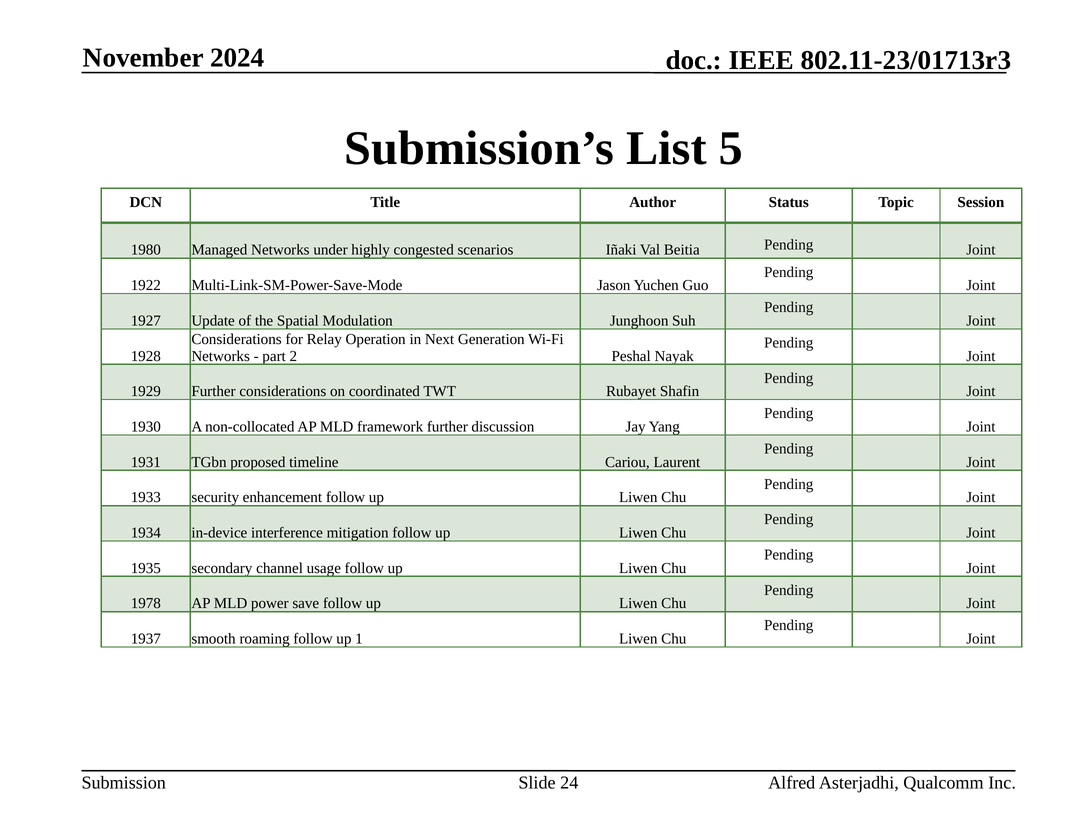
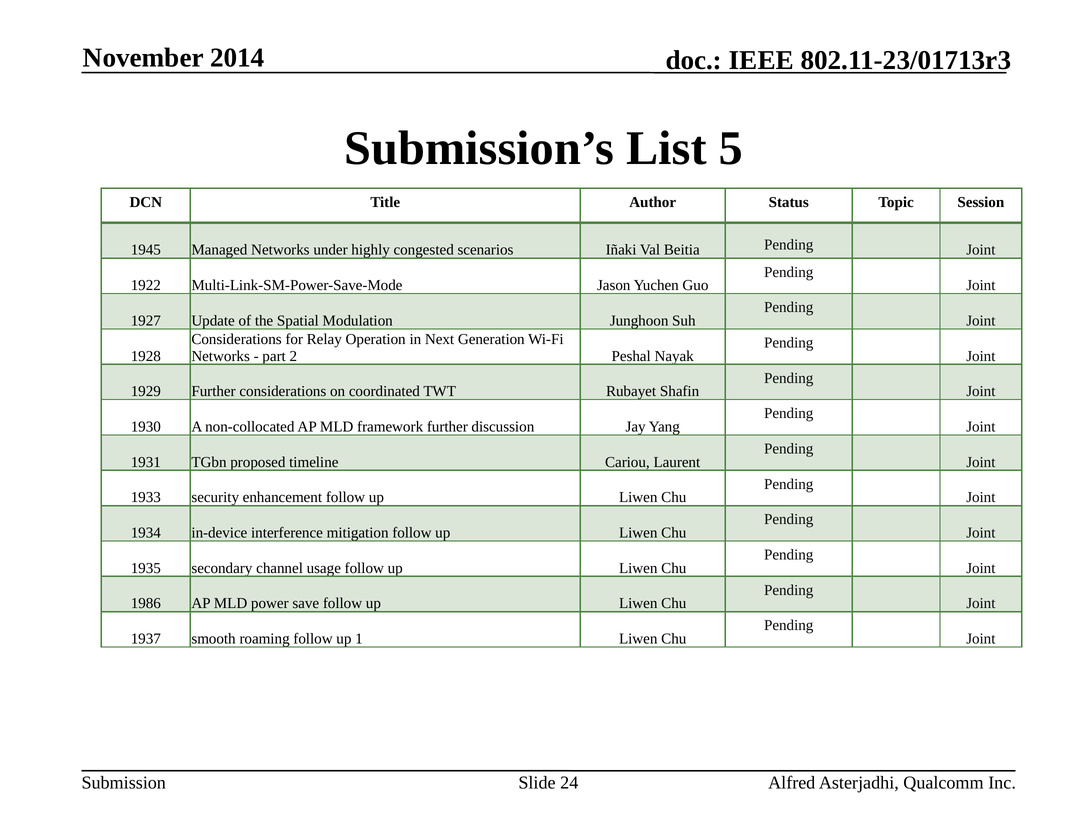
2024: 2024 -> 2014
1980: 1980 -> 1945
1978: 1978 -> 1986
